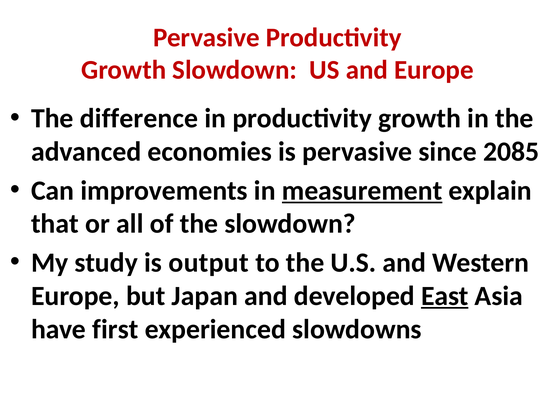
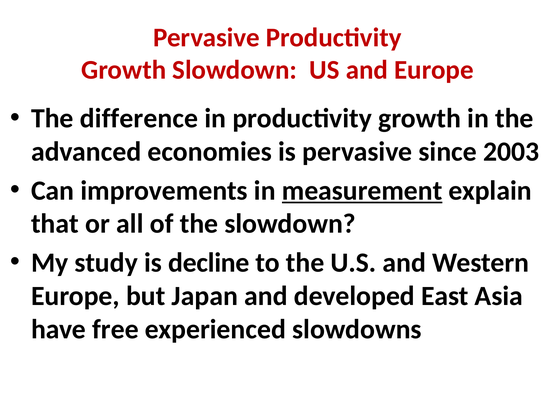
2085: 2085 -> 2003
output: output -> decline
East underline: present -> none
first: first -> free
